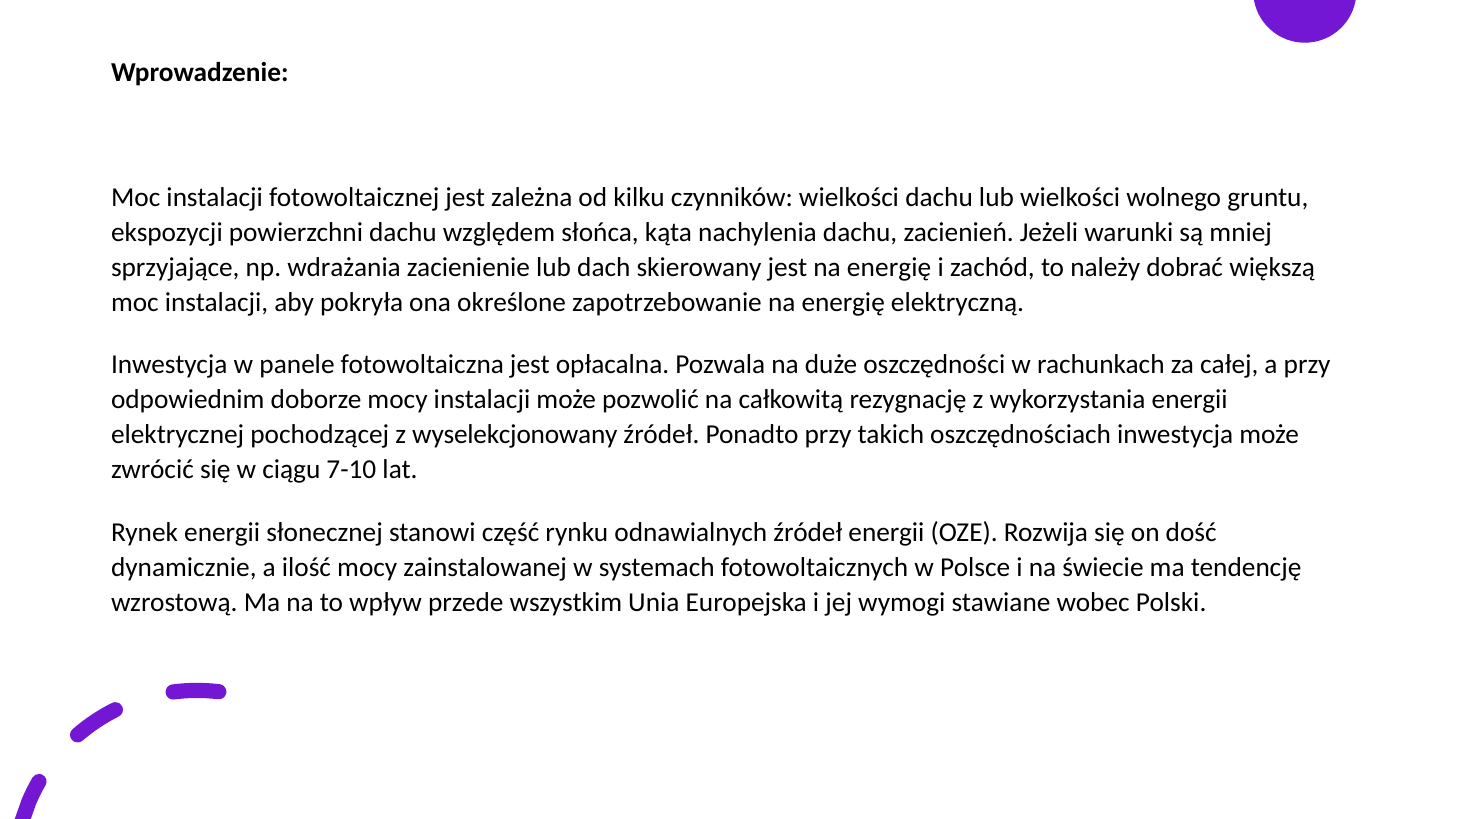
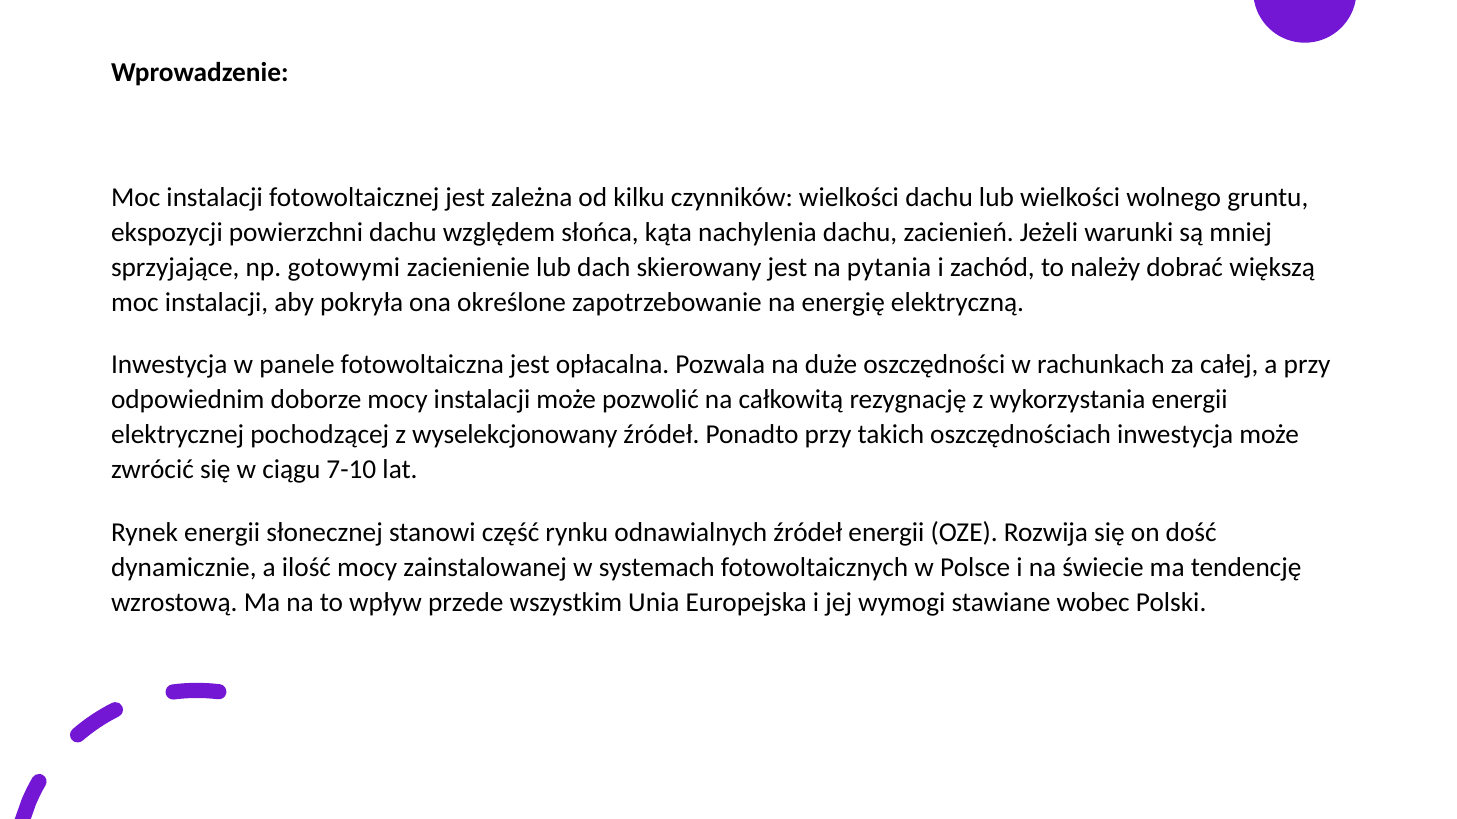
wdrażania: wdrażania -> gotowymi
jest na energię: energię -> pytania
